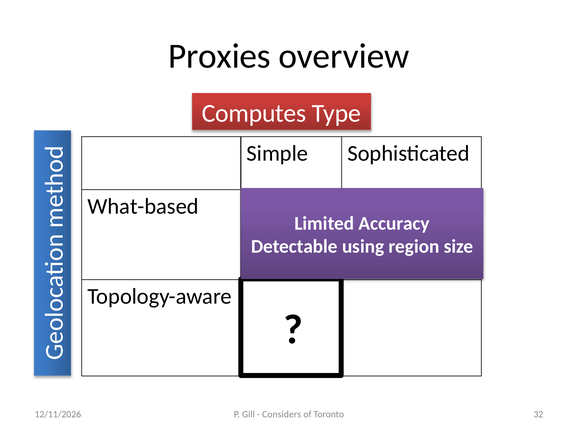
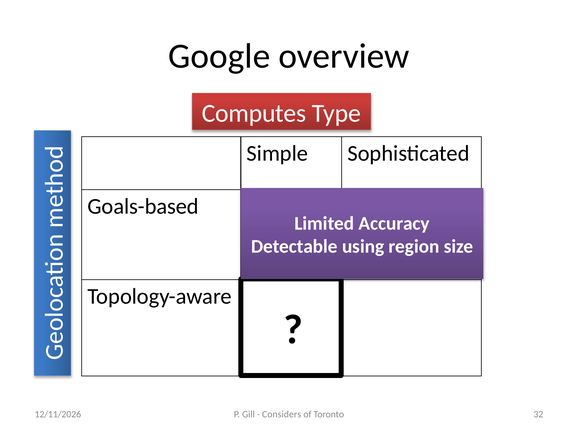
Proxies: Proxies -> Google
What-based: What-based -> Goals-based
